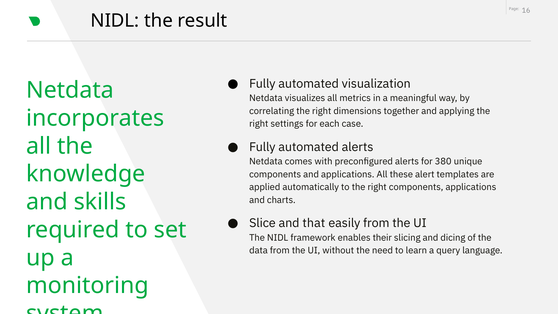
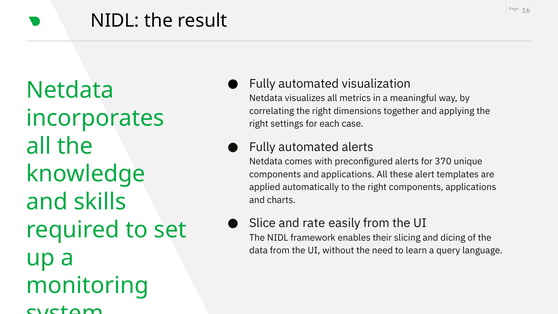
380: 380 -> 370
that: that -> rate
